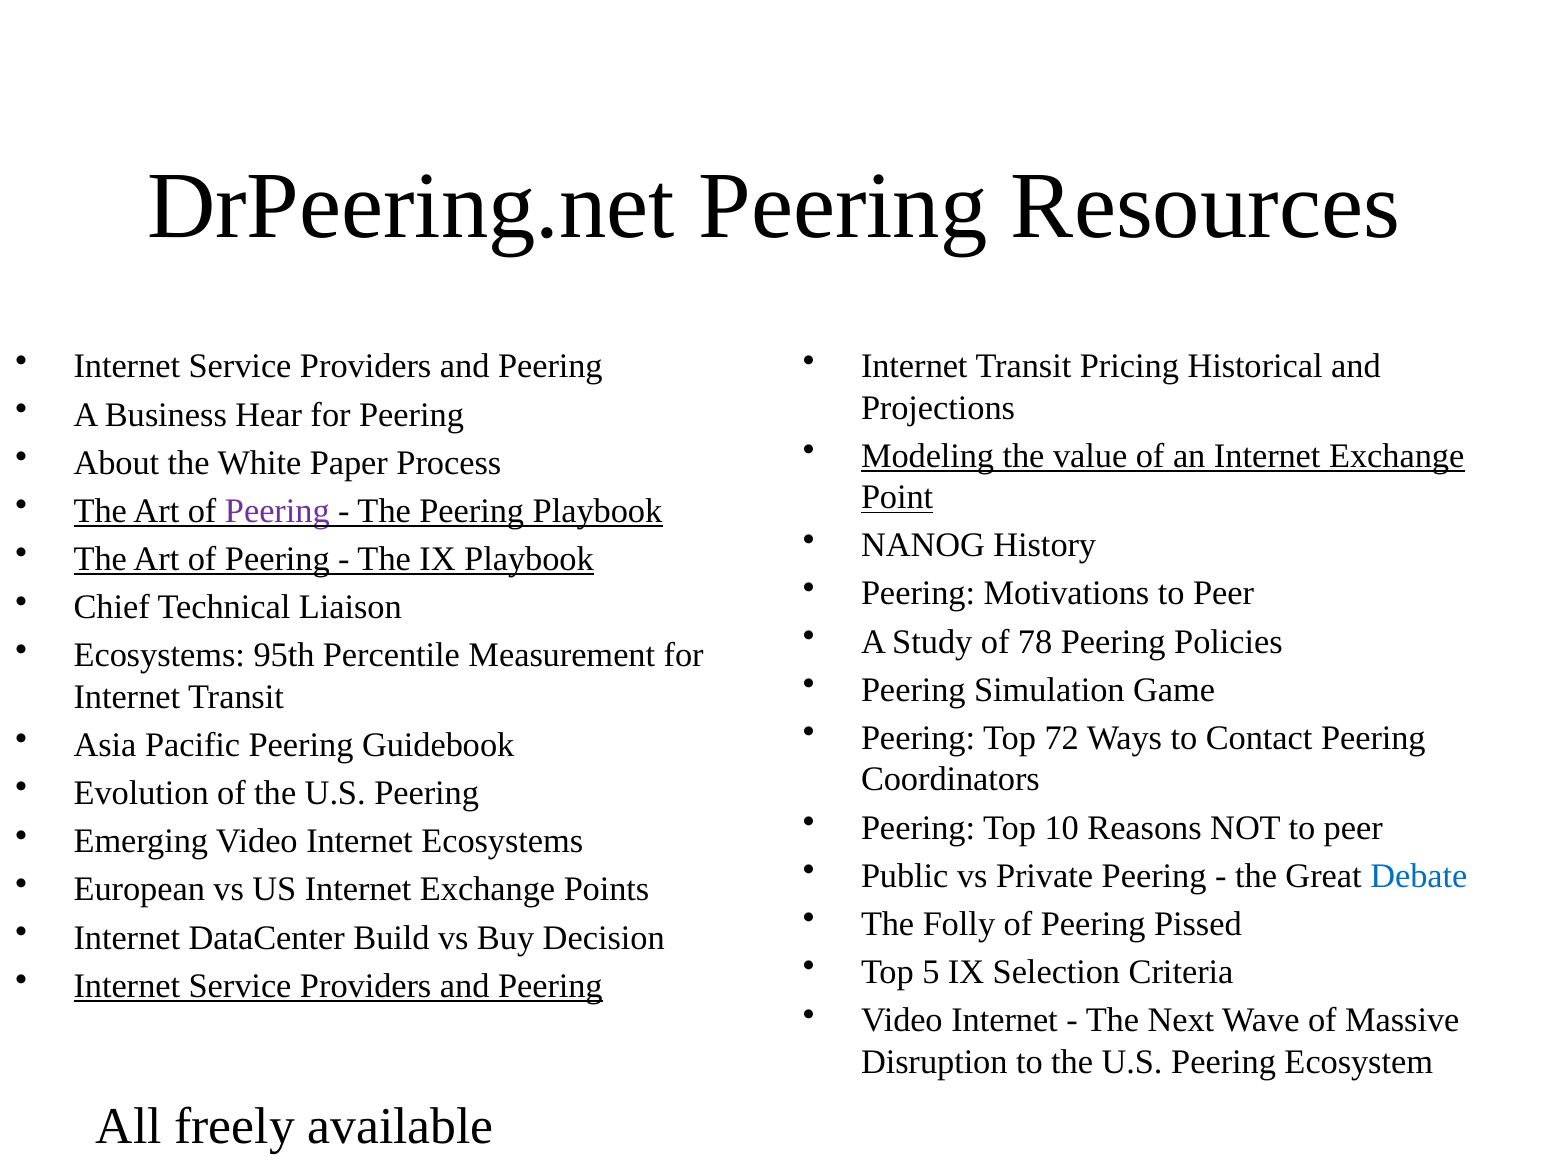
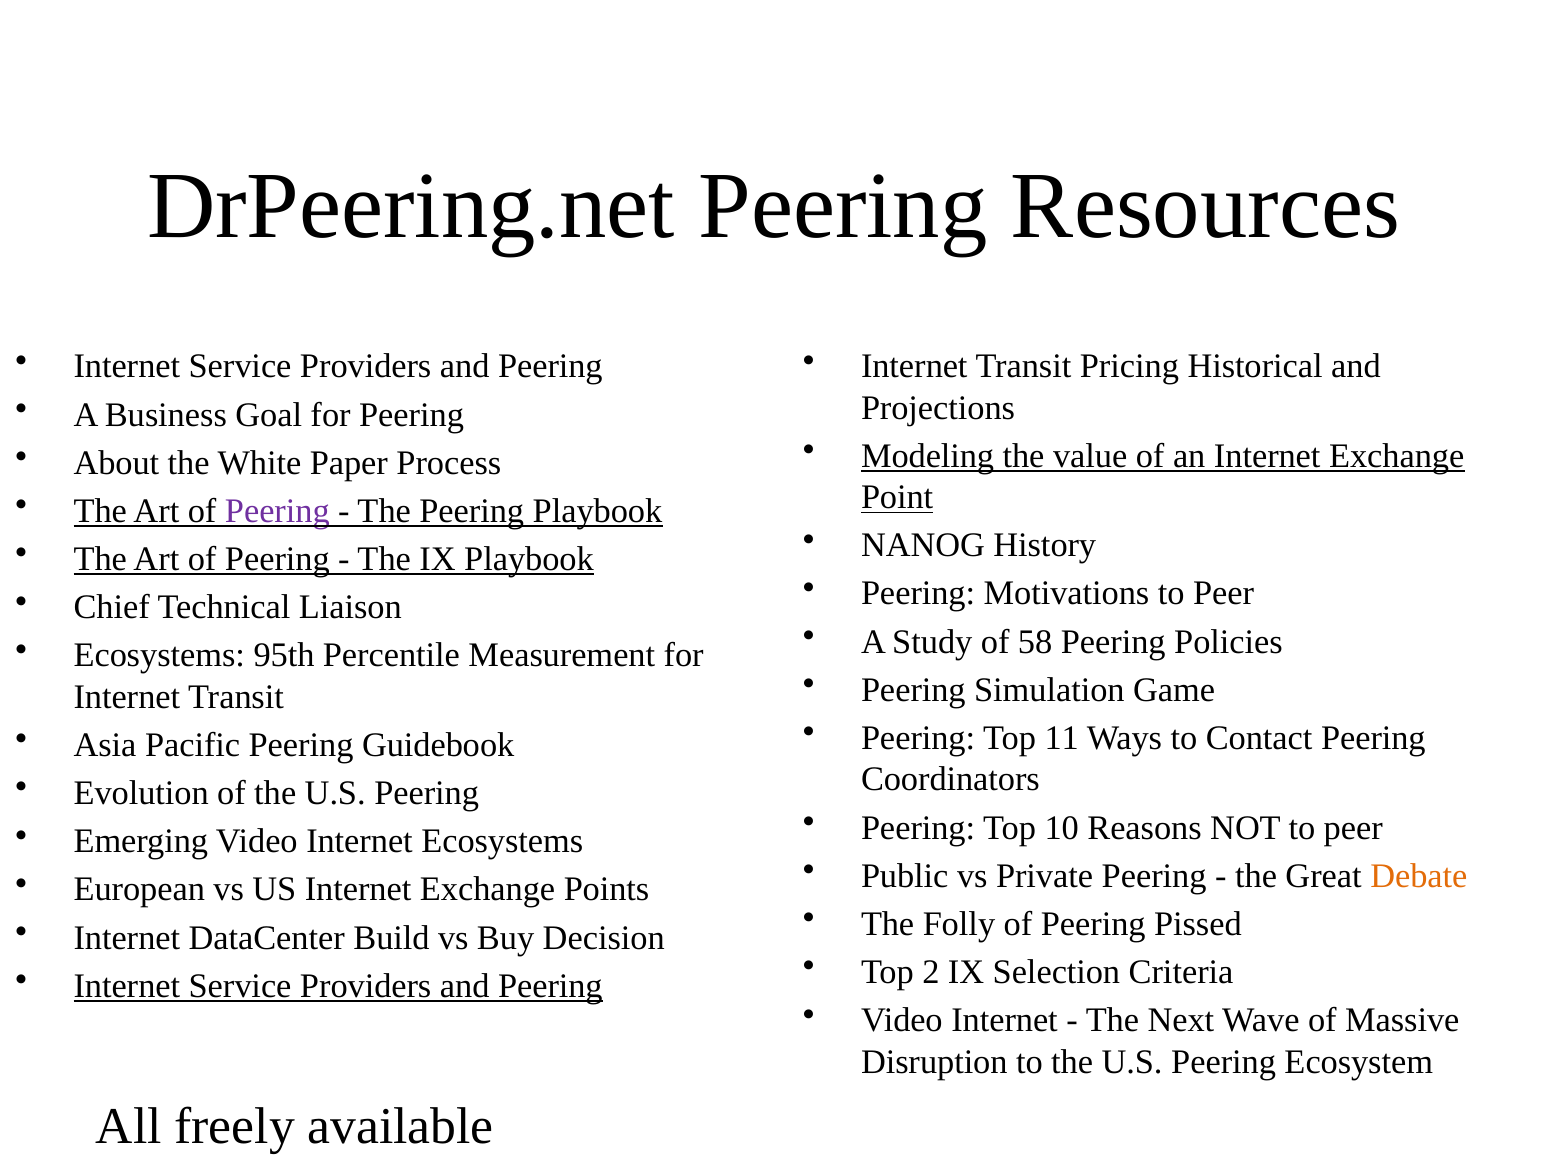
Hear: Hear -> Goal
78: 78 -> 58
72: 72 -> 11
Debate colour: blue -> orange
5: 5 -> 2
